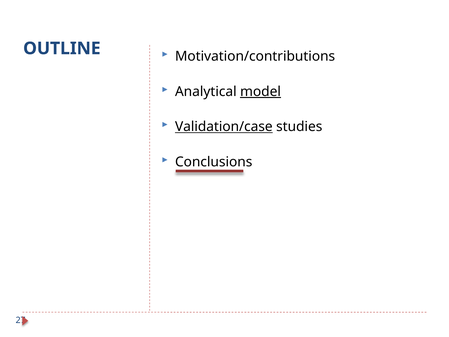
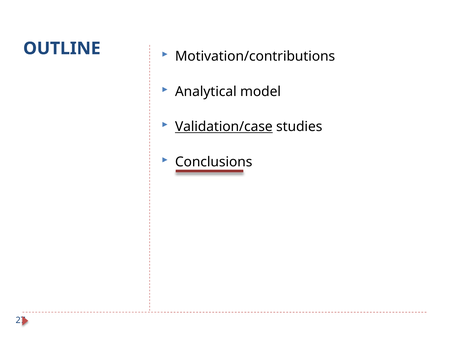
model underline: present -> none
